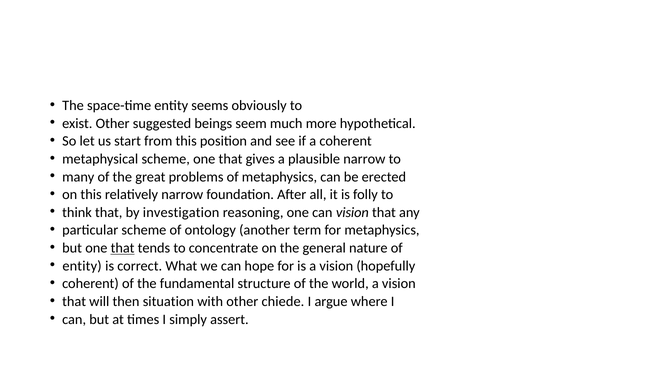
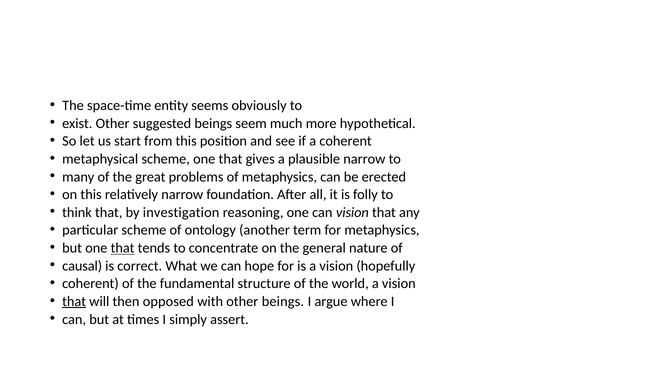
entity at (82, 266): entity -> causal
that at (74, 302) underline: none -> present
situation: situation -> opposed
other chiede: chiede -> beings
